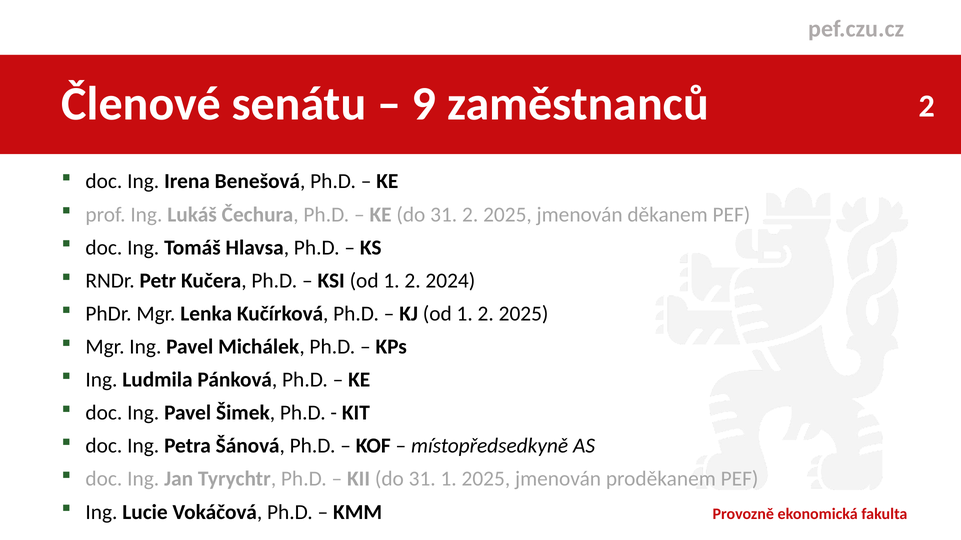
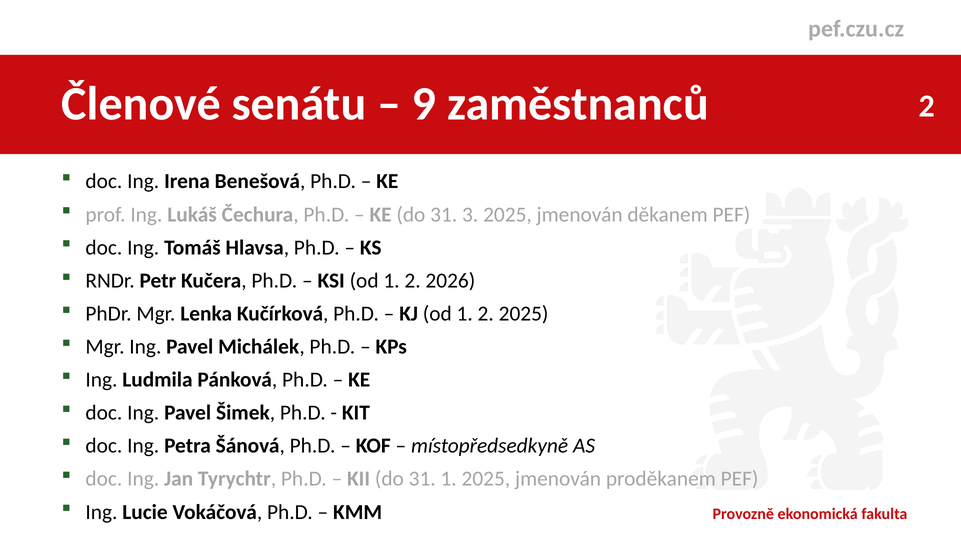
31 2: 2 -> 3
2024: 2024 -> 2026
